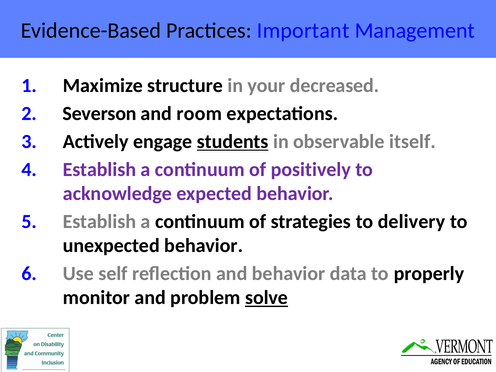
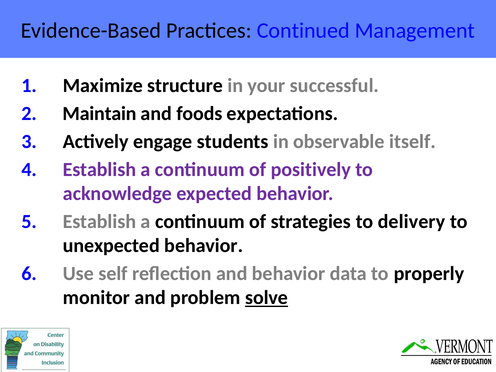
Important: Important -> Continued
decreased: decreased -> successful
Severson: Severson -> Maintain
room: room -> foods
students underline: present -> none
